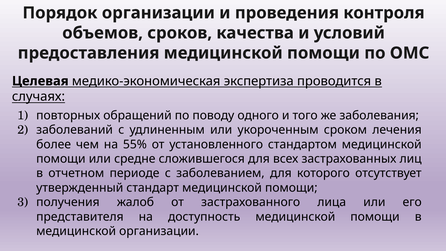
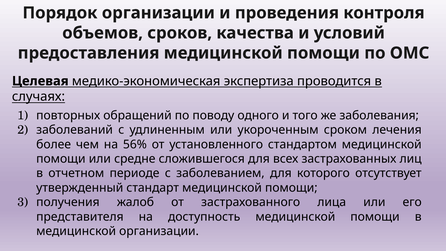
55%: 55% -> 56%
